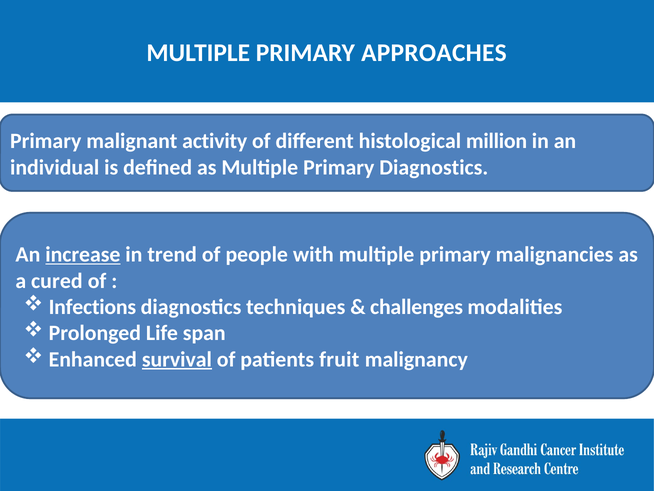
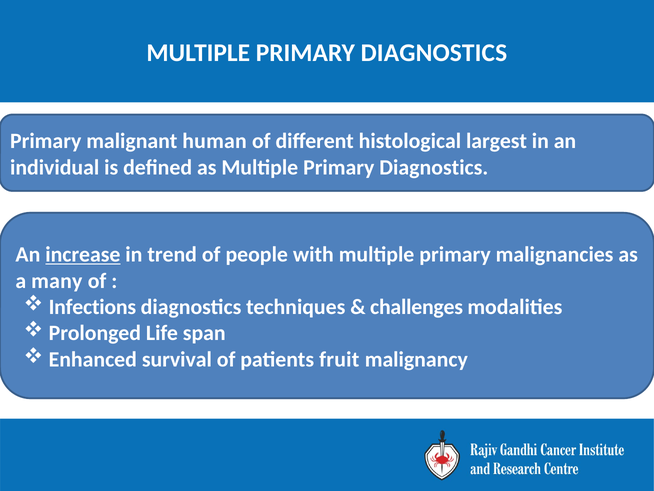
APPROACHES at (434, 53): APPROACHES -> DIAGNOSTICS
activity: activity -> human
million: million -> largest
cured: cured -> many
survival underline: present -> none
